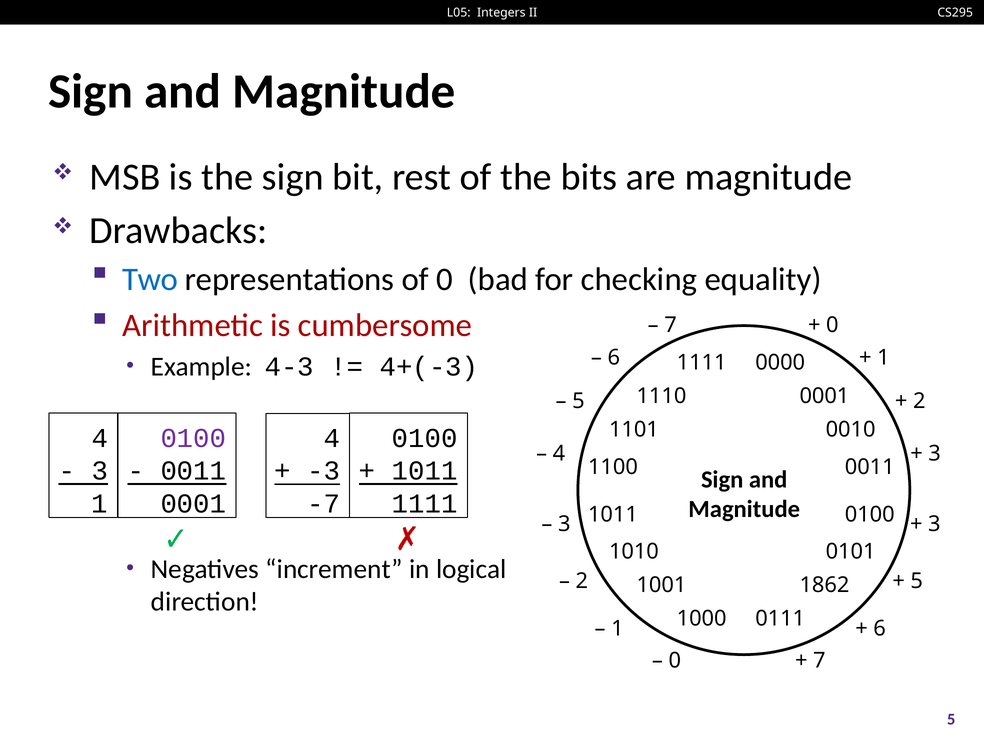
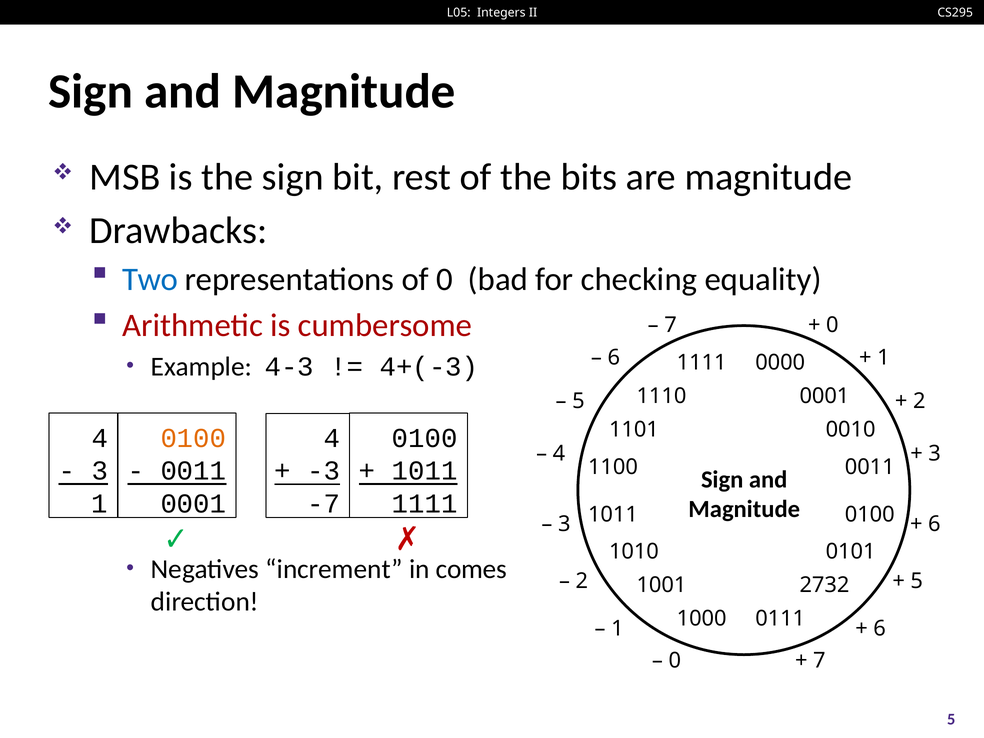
0100 at (193, 438) colour: purple -> orange
3 at (934, 524): 3 -> 6
logical: logical -> comes
1862: 1862 -> 2732
